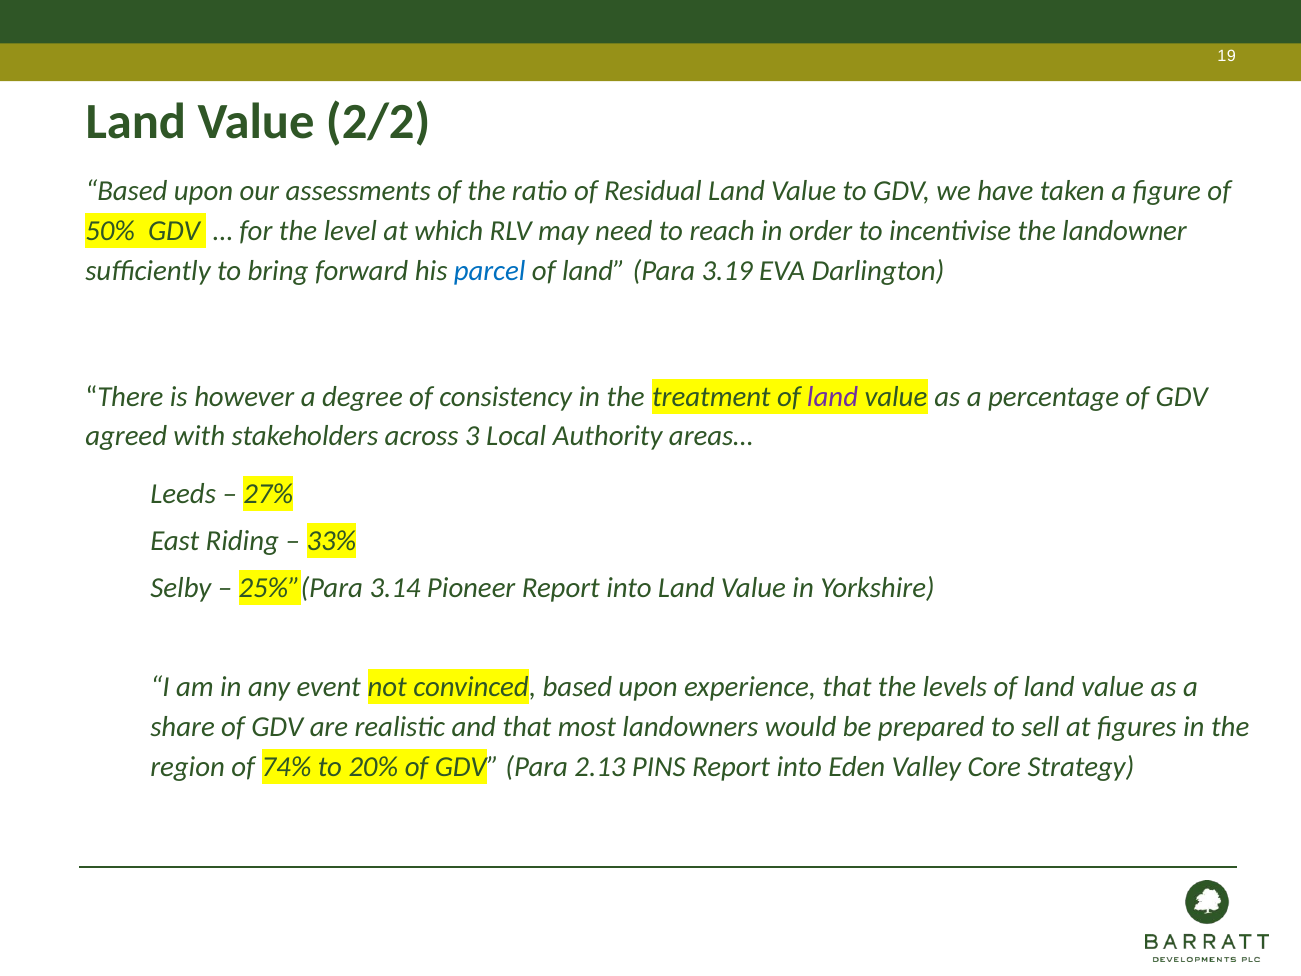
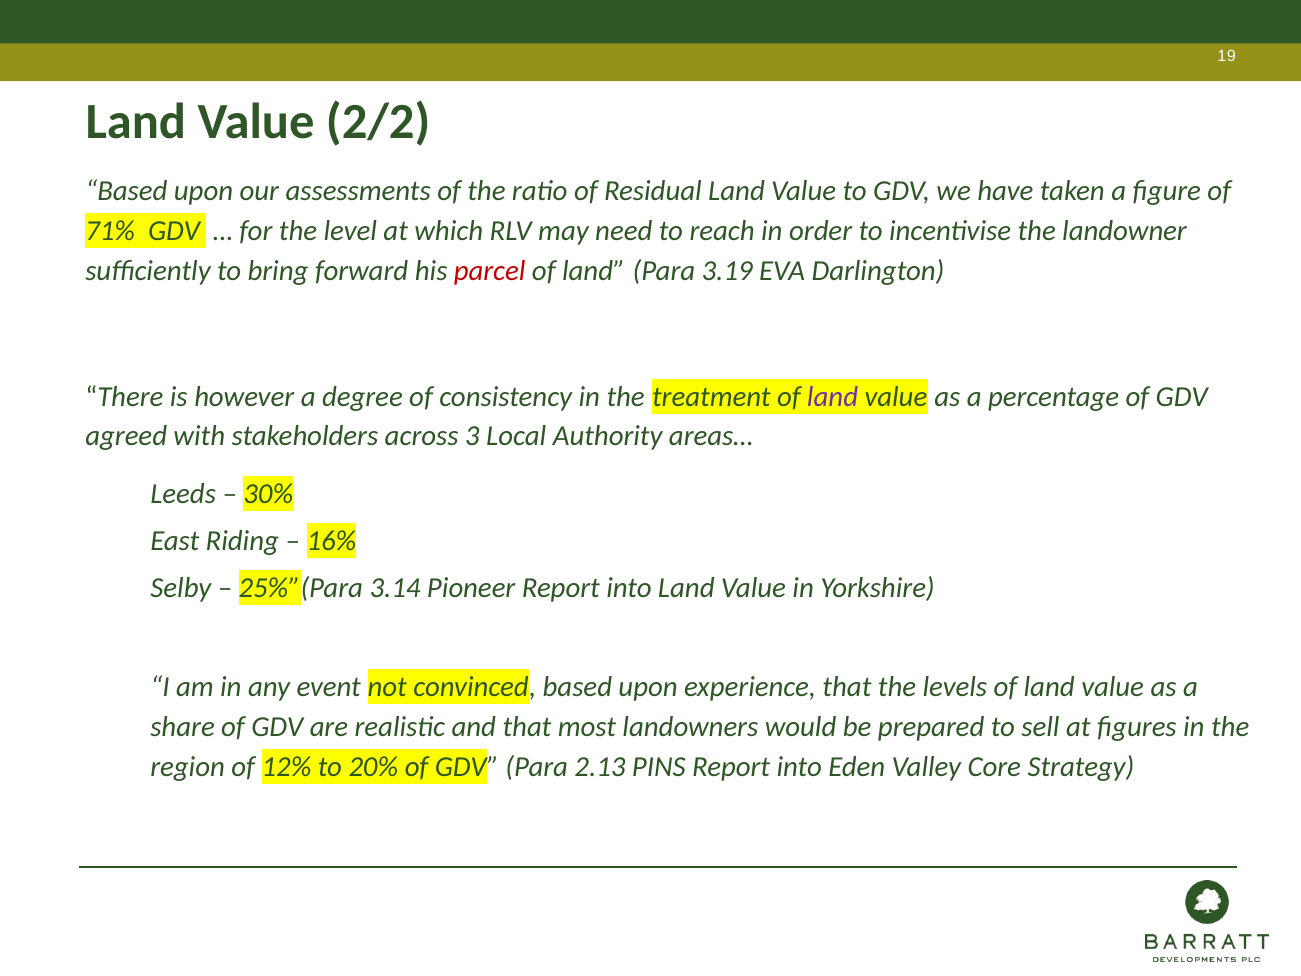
50%: 50% -> 71%
parcel colour: blue -> red
27%: 27% -> 30%
33%: 33% -> 16%
74%: 74% -> 12%
